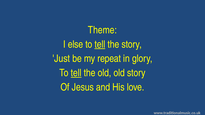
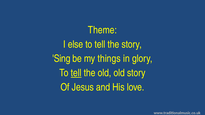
tell at (100, 44) underline: present -> none
Just: Just -> Sing
repeat: repeat -> things
